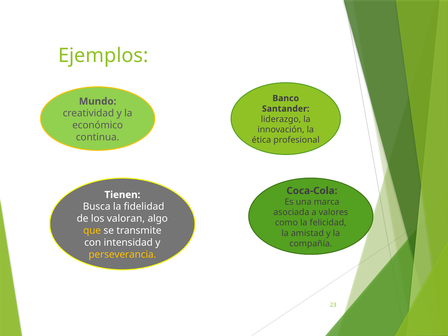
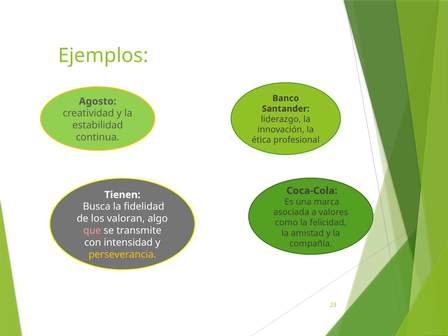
Mundo: Mundo -> Agosto
económico: económico -> estabilidad
que colour: yellow -> pink
